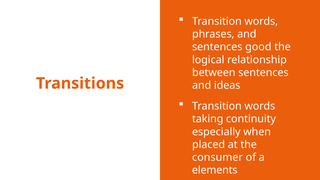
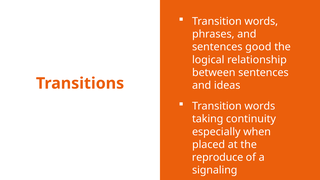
consumer: consumer -> reproduce
elements: elements -> signaling
